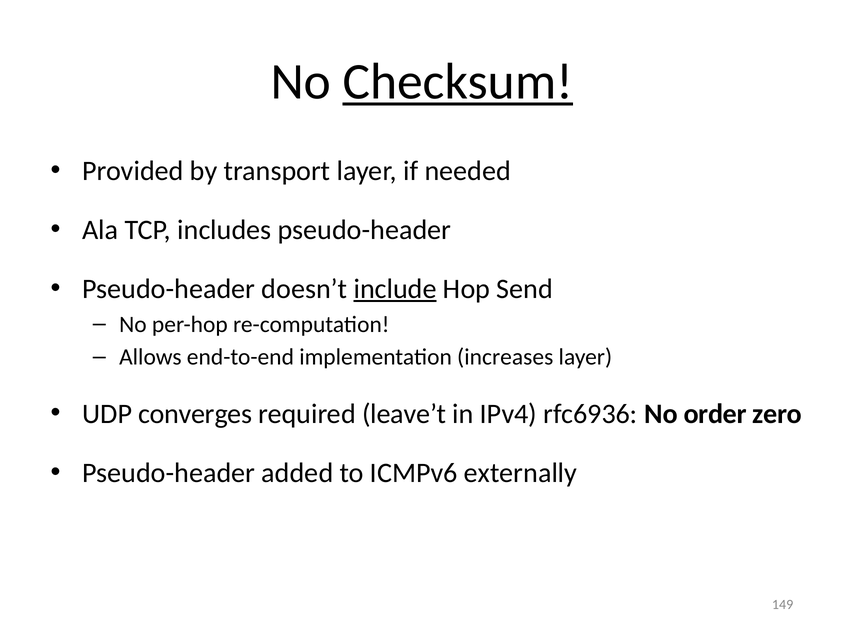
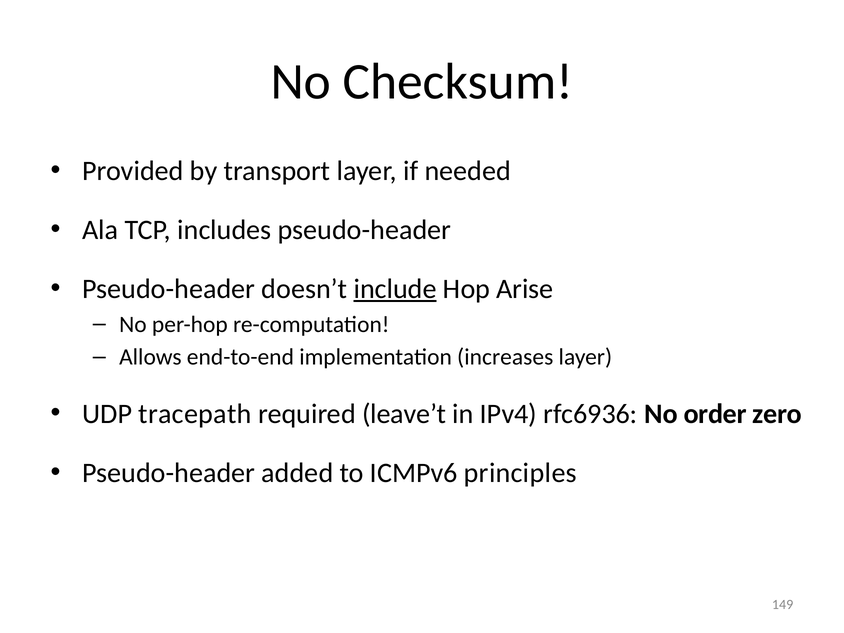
Checksum underline: present -> none
Send: Send -> Arise
converges: converges -> tracepath
externally: externally -> principles
